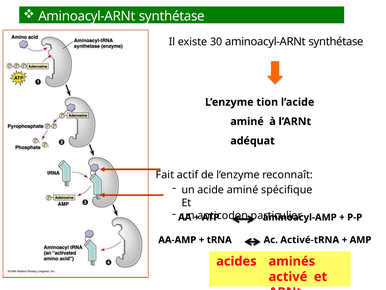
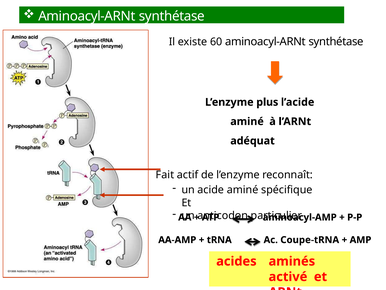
30: 30 -> 60
tion: tion -> plus
Activé-tRNA: Activé-tRNA -> Coupe-tRNA
